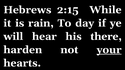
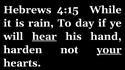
2:15: 2:15 -> 4:15
hear underline: none -> present
there: there -> hand
